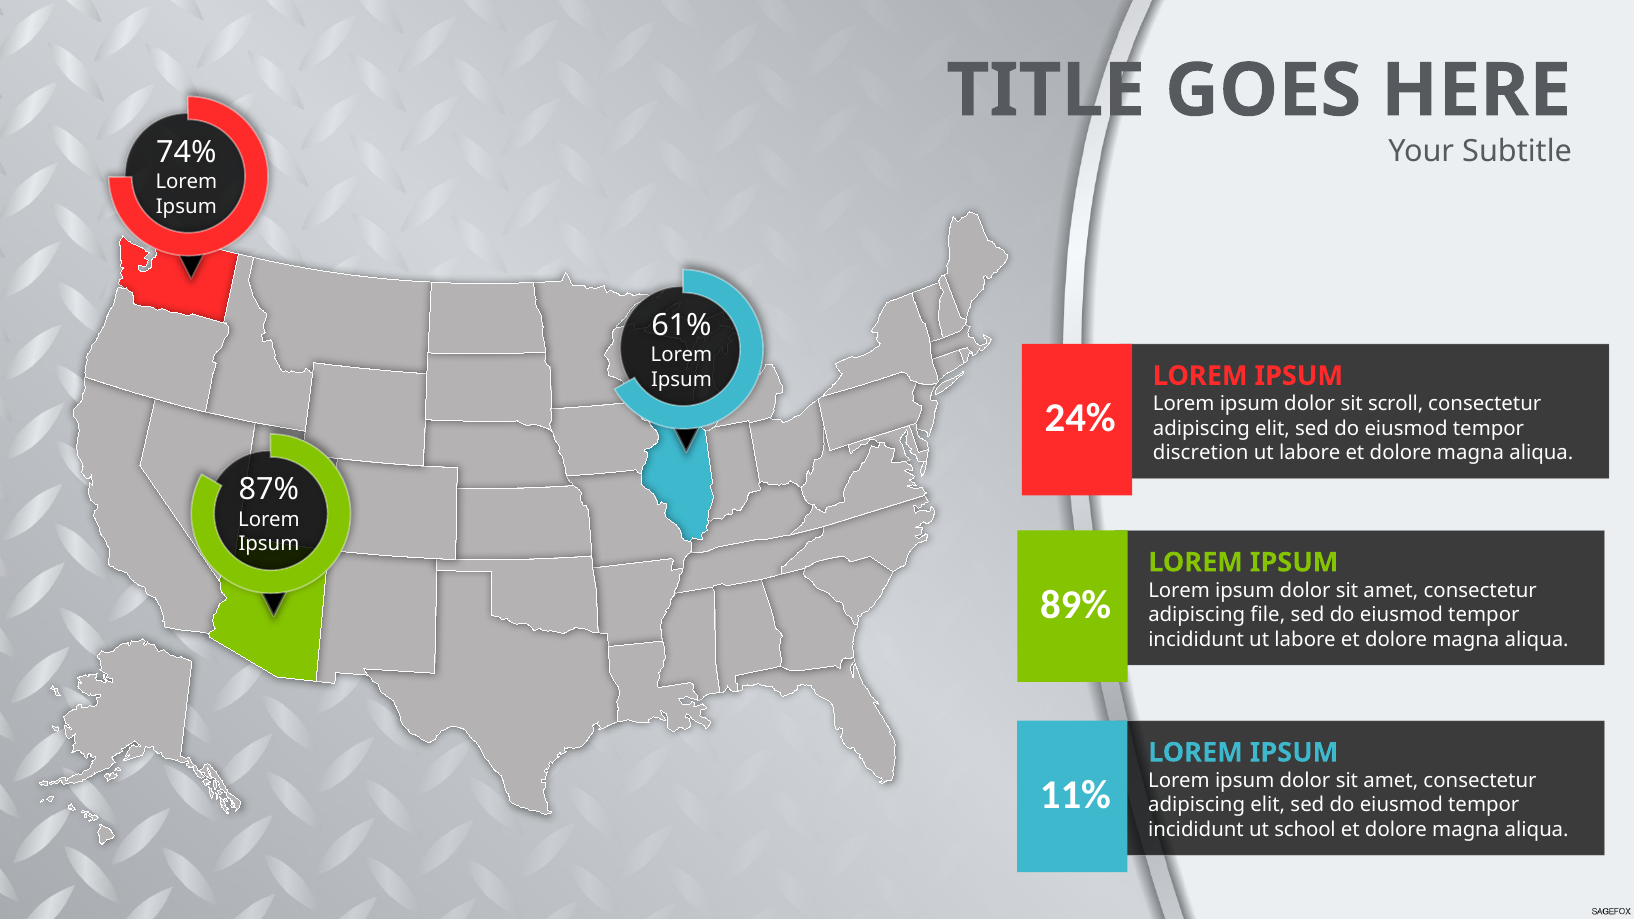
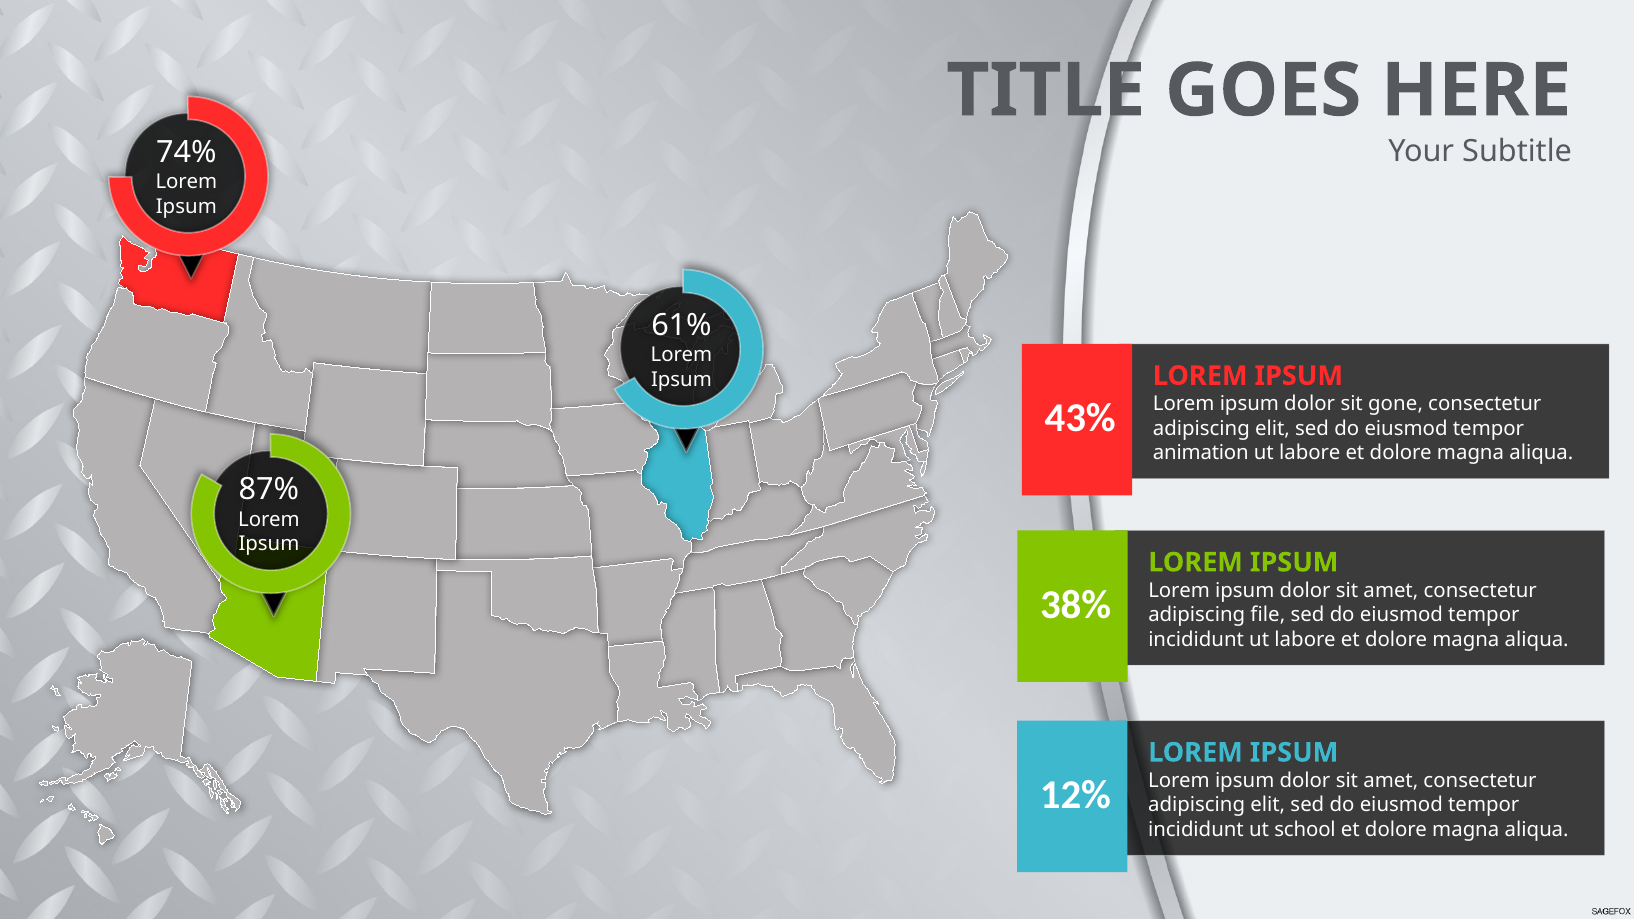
scroll: scroll -> gone
24%: 24% -> 43%
discretion: discretion -> animation
89%: 89% -> 38%
11%: 11% -> 12%
